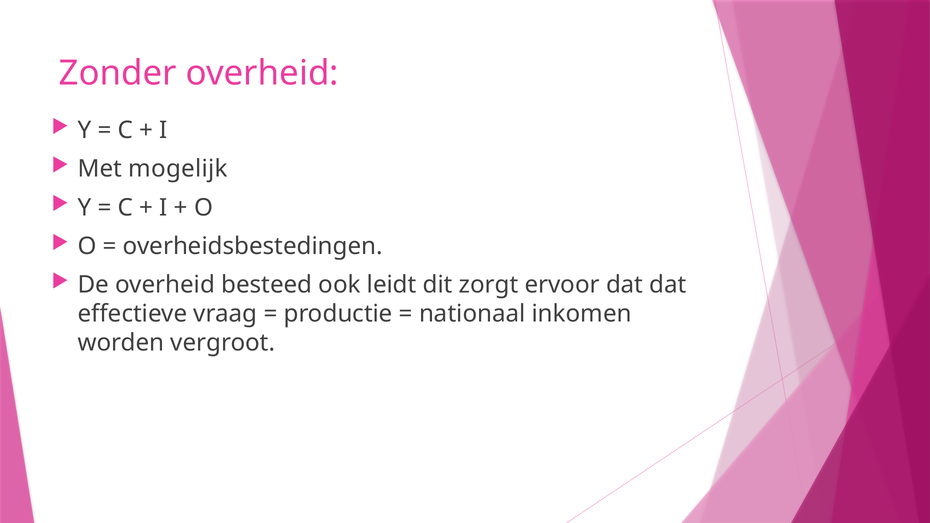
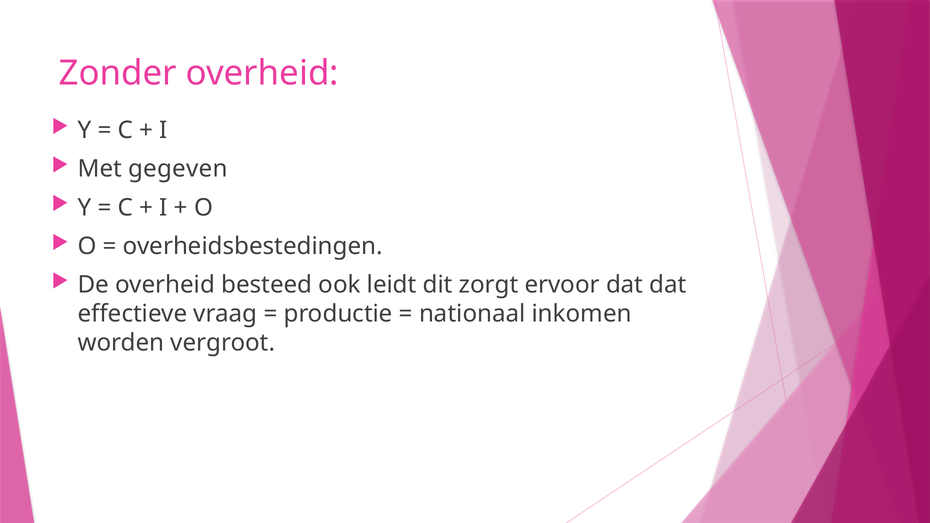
mogelijk: mogelijk -> gegeven
